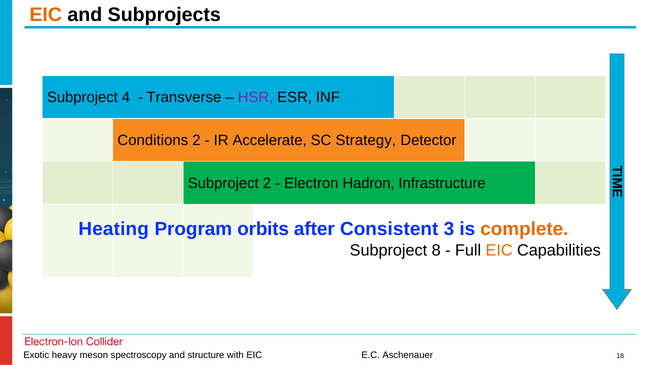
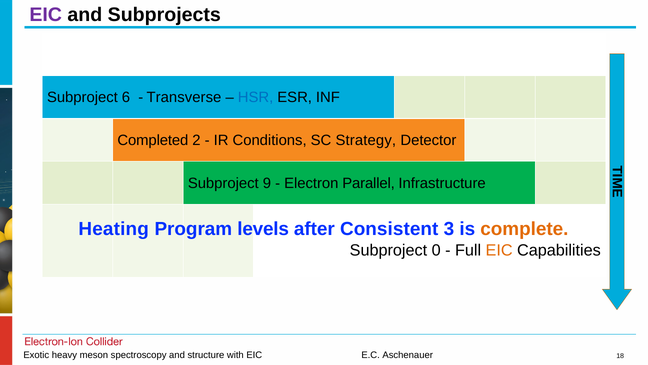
EIC at (46, 15) colour: orange -> purple
4: 4 -> 6
HSR colour: purple -> blue
Conditions: Conditions -> Completed
Accelerate: Accelerate -> Conditions
Subproject 2: 2 -> 9
Hadron: Hadron -> Parallel
orbits: orbits -> levels
8: 8 -> 0
